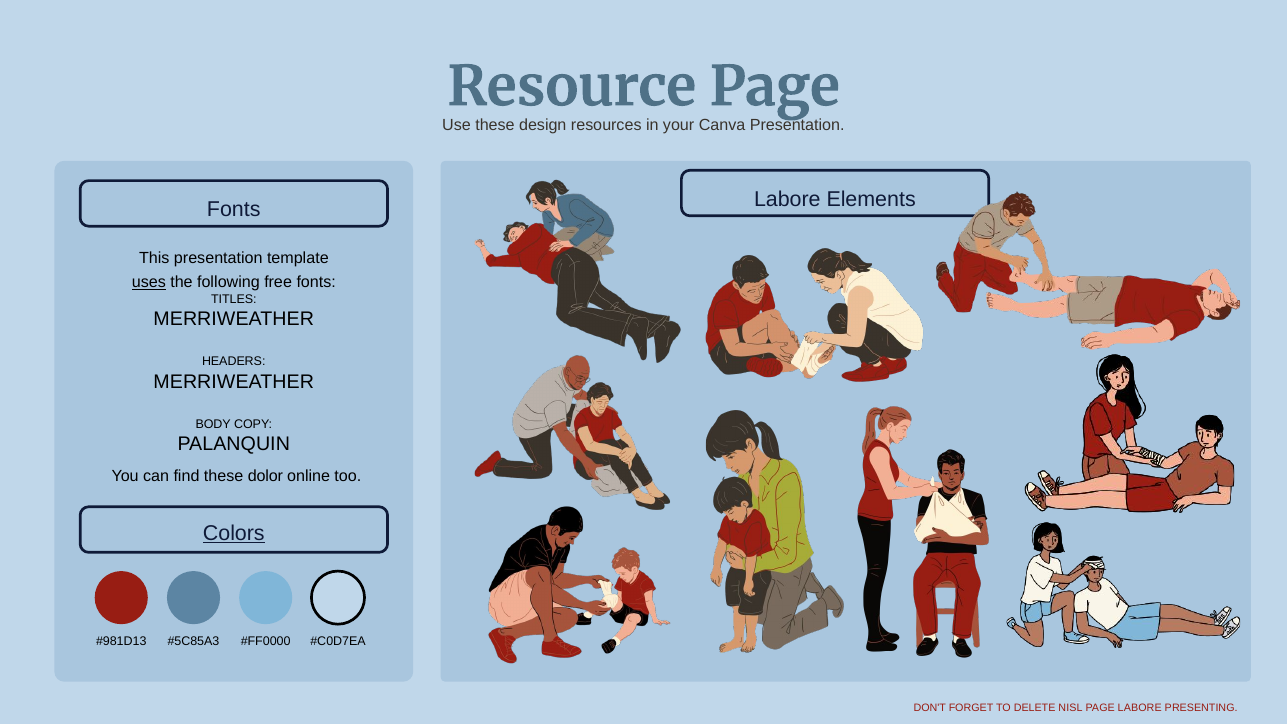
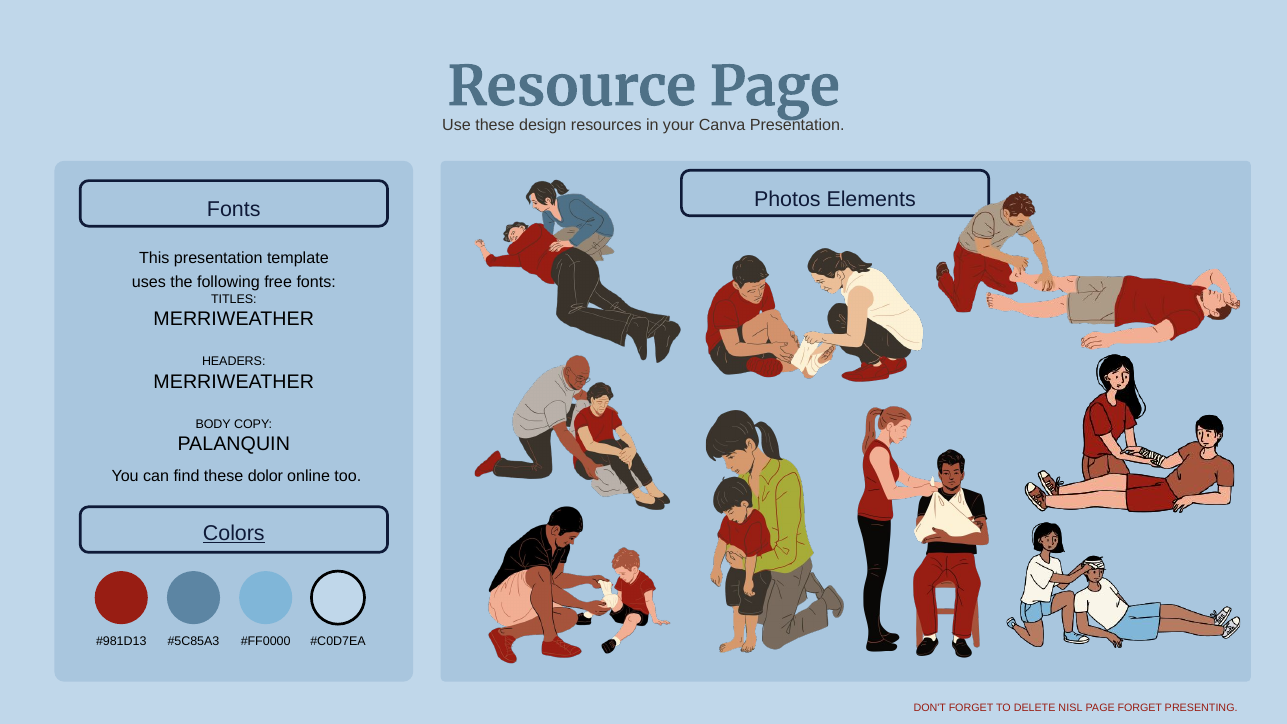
Fonts Labore: Labore -> Photos
uses underline: present -> none
PAGE LABORE: LABORE -> FORGET
